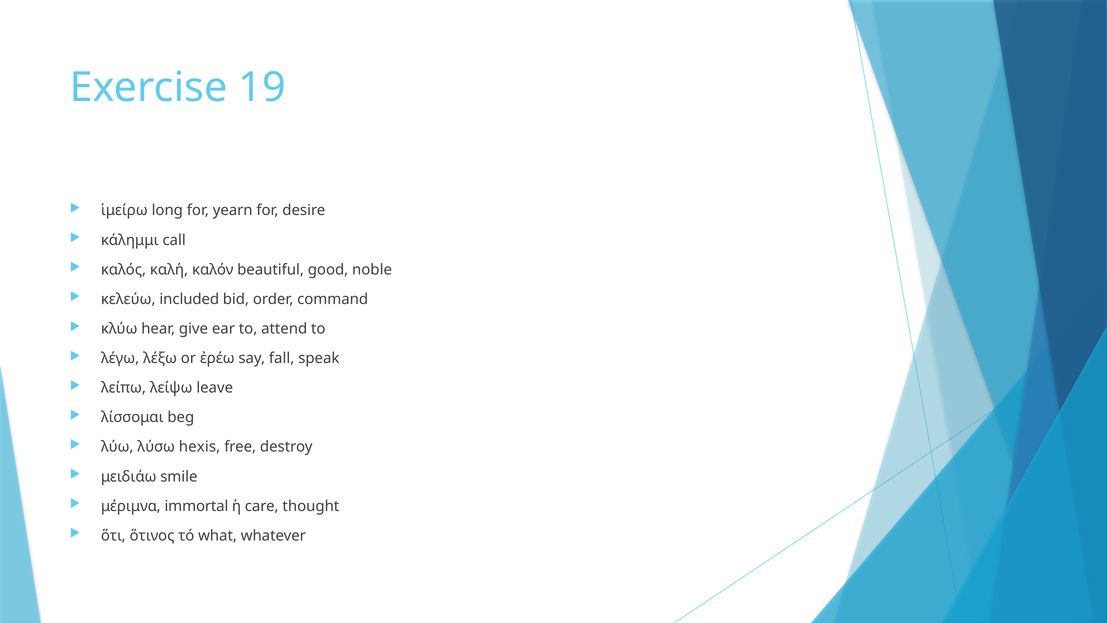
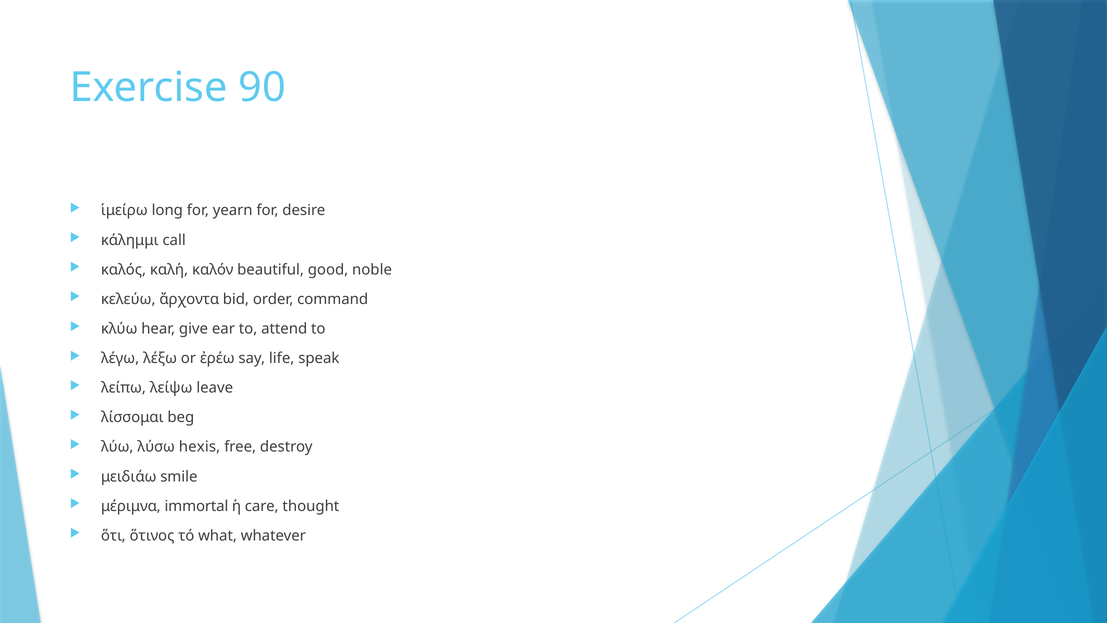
19: 19 -> 90
included: included -> ἄρχοντα
fall: fall -> life
